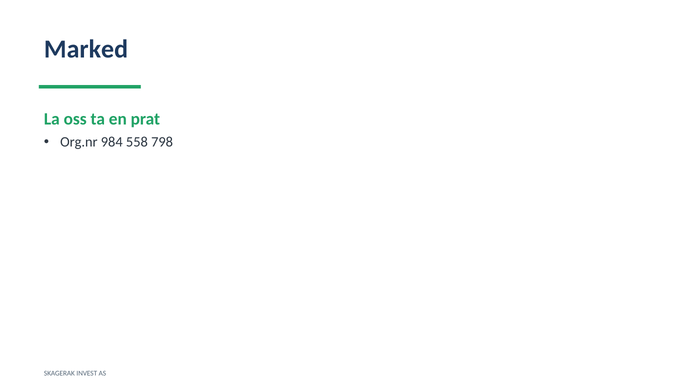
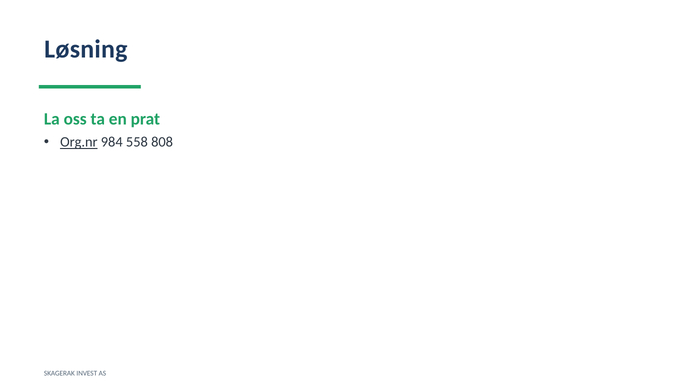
Marked: Marked -> Løsning
Org.nr underline: none -> present
798: 798 -> 808
